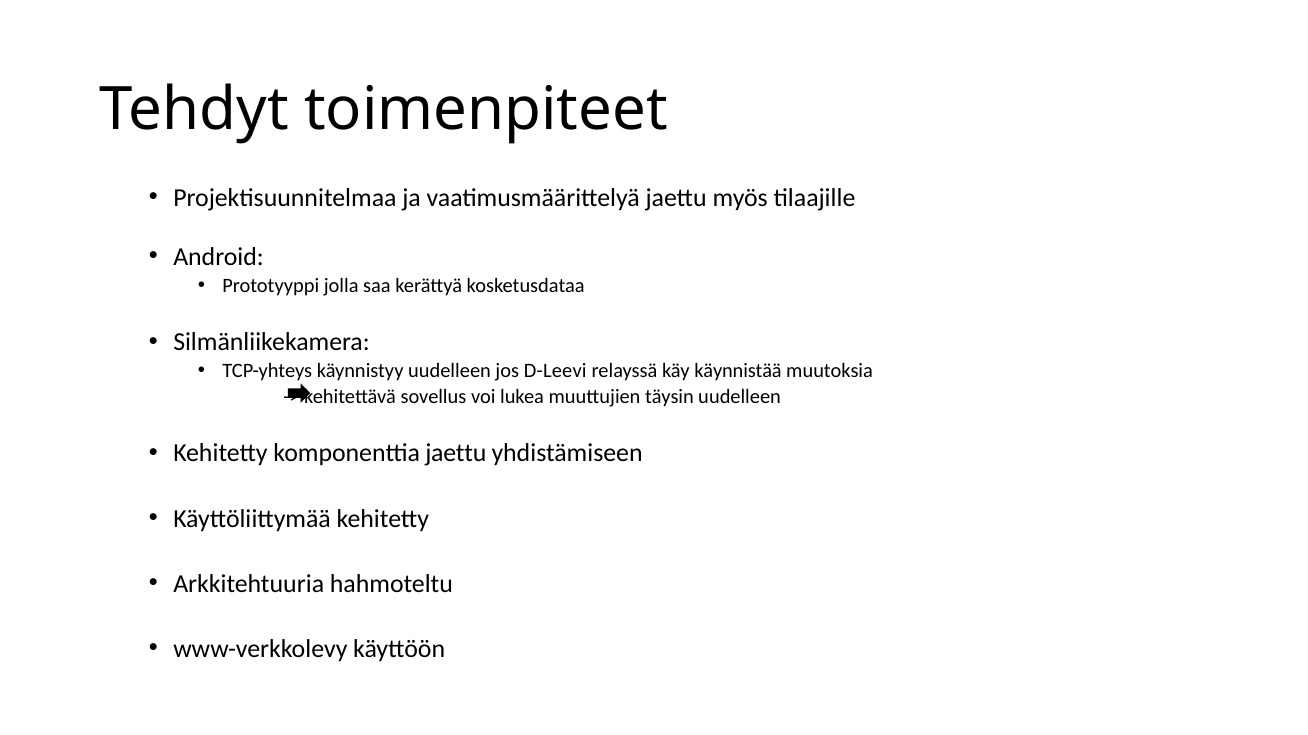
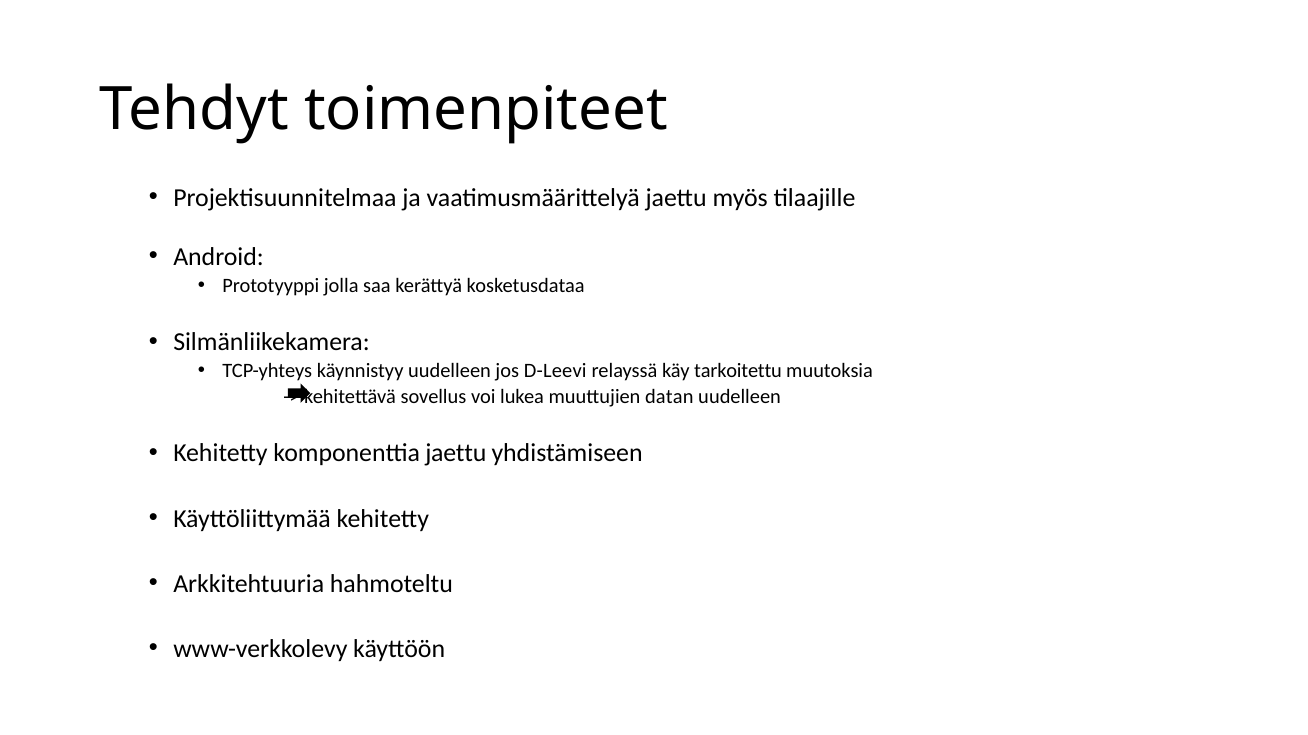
käynnistää: käynnistää -> tarkoitettu
täysin: täysin -> datan
